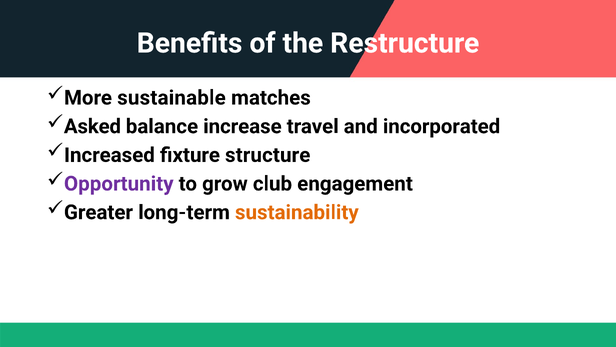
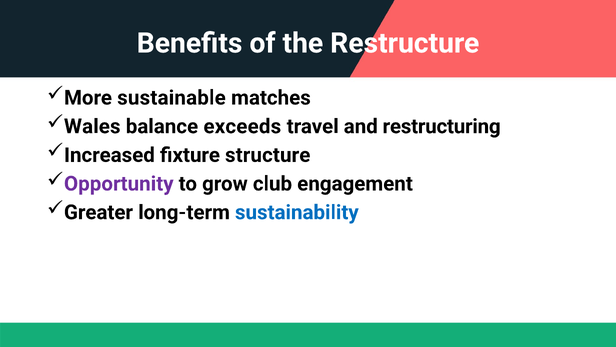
Asked: Asked -> Wales
increase: increase -> exceeds
incorporated: incorporated -> restructuring
sustainability colour: orange -> blue
